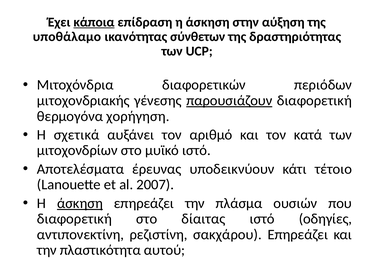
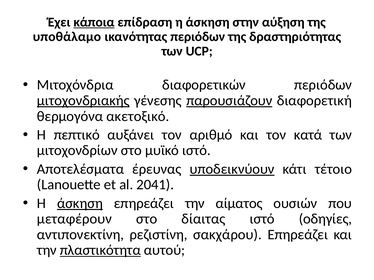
ικανότητας σύνθετων: σύνθετων -> περιόδων
μιτοχονδριακής underline: none -> present
χορήγηση: χορήγηση -> ακετοξικό
σχετικά: σχετικά -> πεπτικό
υποδεικνύουν underline: none -> present
2007: 2007 -> 2041
πλάσμα: πλάσμα -> αίματος
διαφορετική at (74, 219): διαφορετική -> μεταφέρουν
πλαστικότητα underline: none -> present
